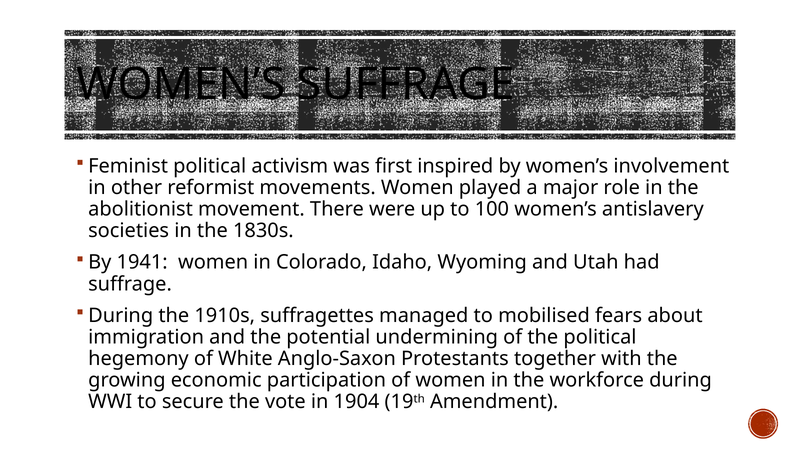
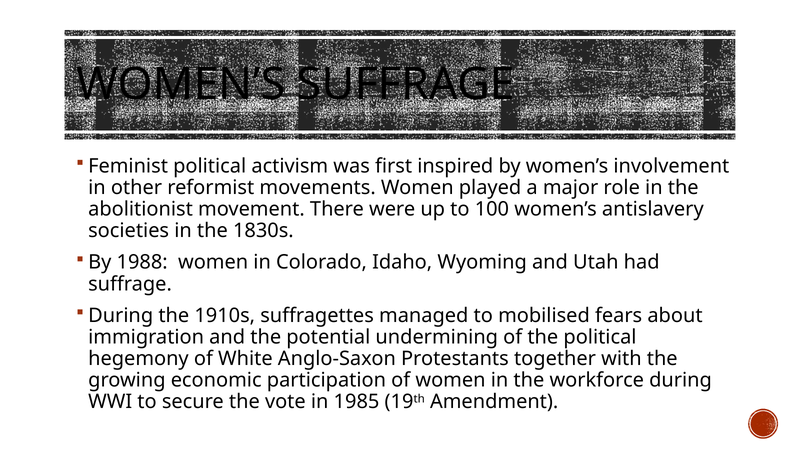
1941: 1941 -> 1988
1904: 1904 -> 1985
